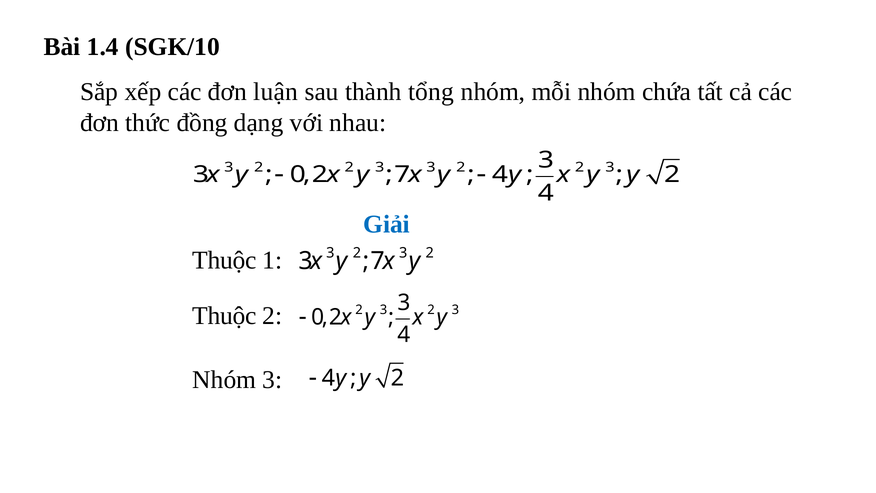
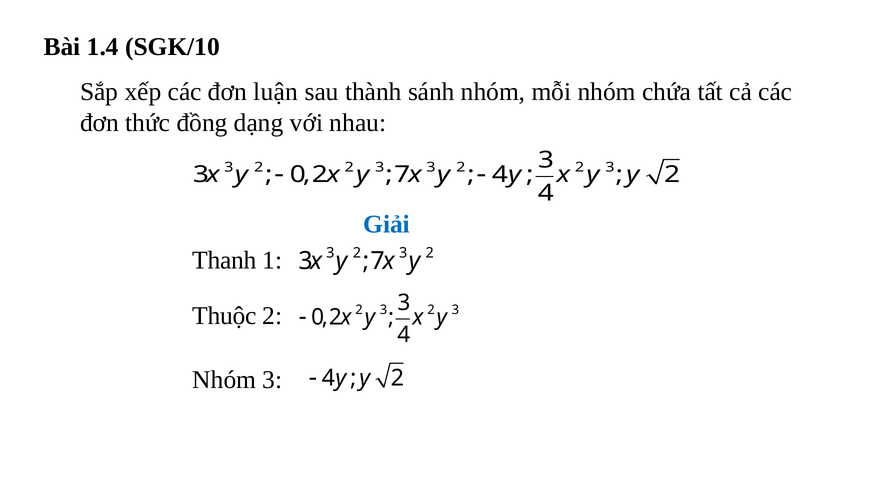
tổng: tổng -> sánh
Thuộc at (224, 260): Thuộc -> Thanh
